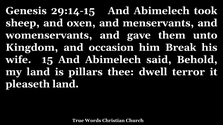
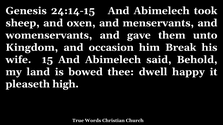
29:14-15: 29:14-15 -> 24:14-15
pillars: pillars -> bowed
terror: terror -> happy
pleaseth land: land -> high
